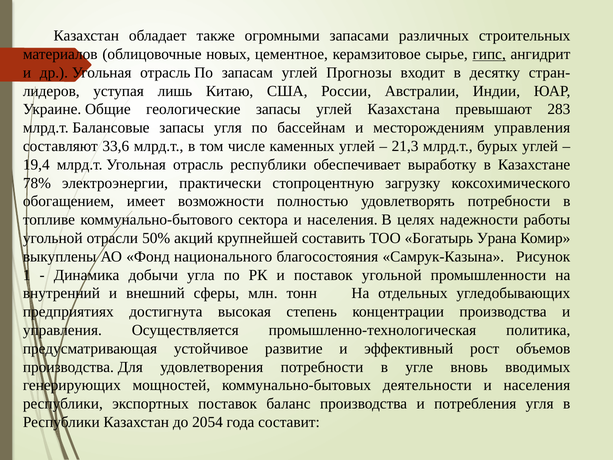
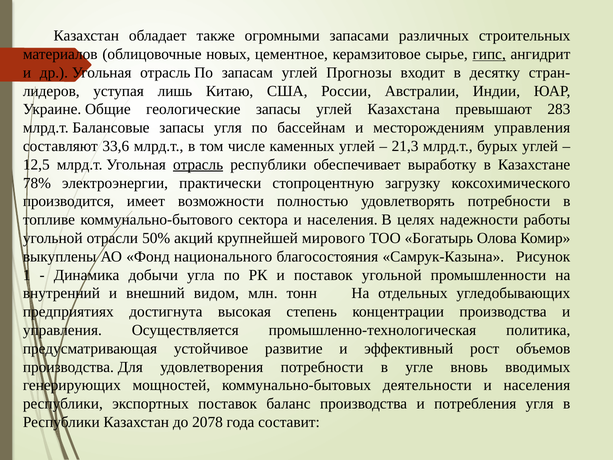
19,4: 19,4 -> 12,5
отрасль at (198, 165) underline: none -> present
обогащением: обогащением -> производится
составить: составить -> мирового
Урана: Урана -> Олова
сферы: сферы -> видом
2054: 2054 -> 2078
